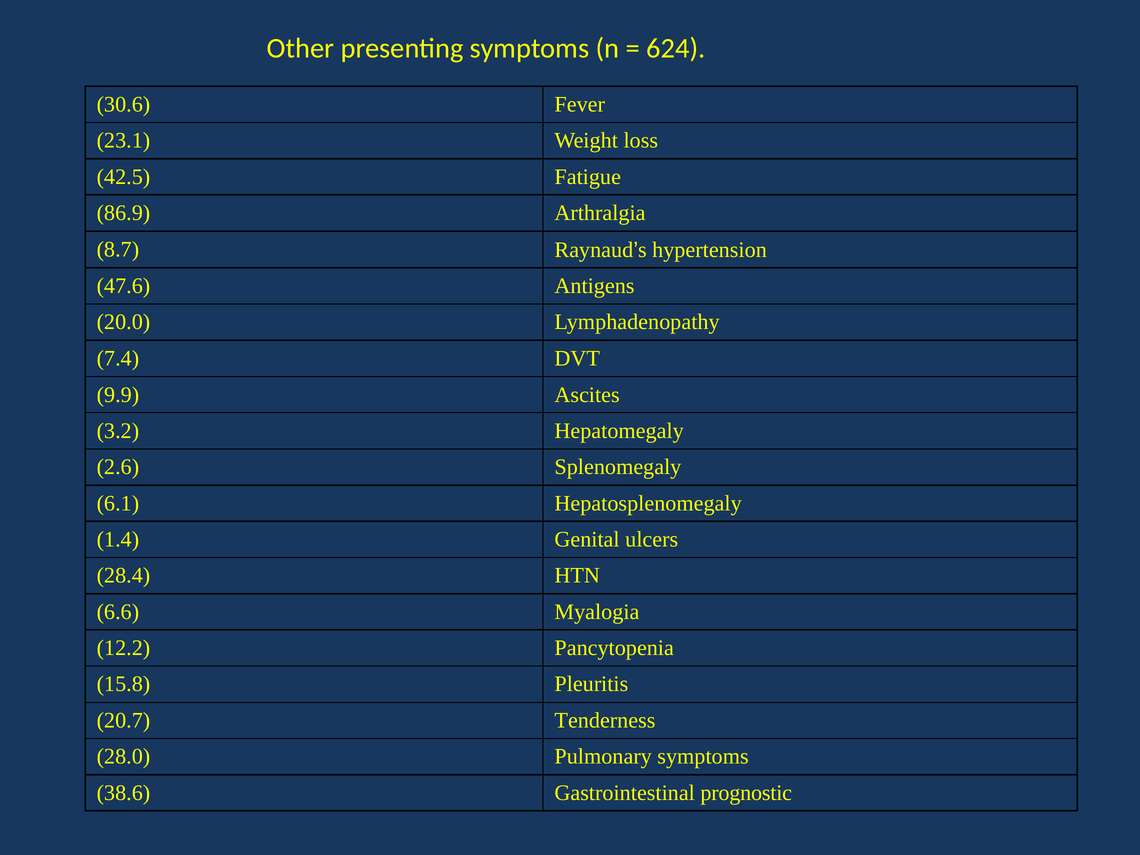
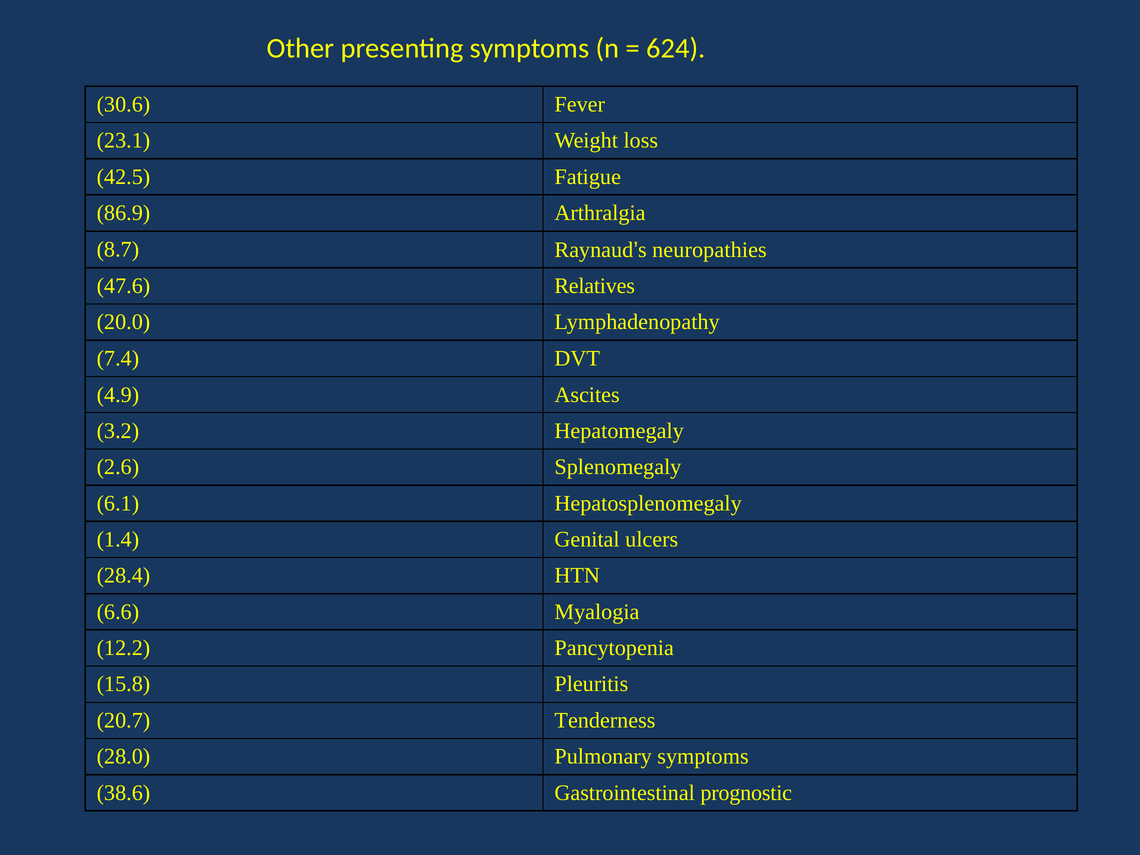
hypertension: hypertension -> neuropathies
Antigens: Antigens -> Relatives
9.9: 9.9 -> 4.9
